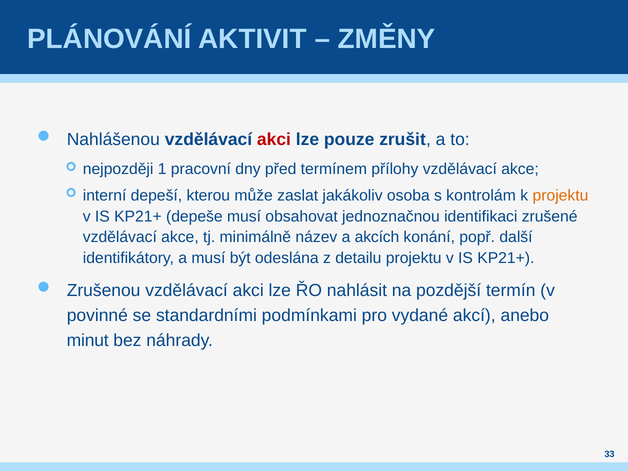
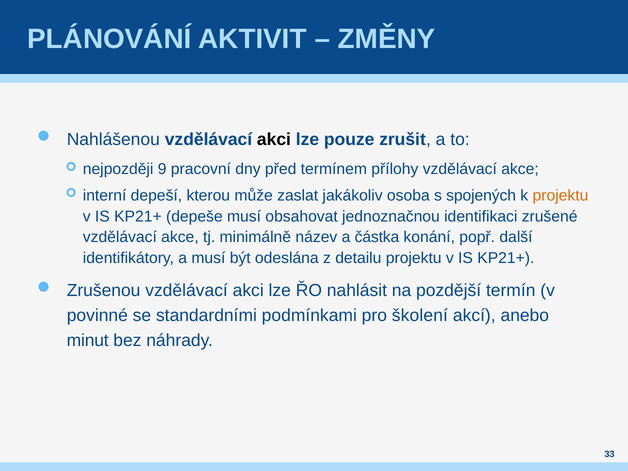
akci at (274, 139) colour: red -> black
1: 1 -> 9
kontrolám: kontrolám -> spojených
akcích: akcích -> částka
vydané: vydané -> školení
